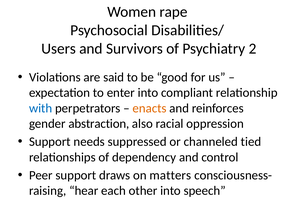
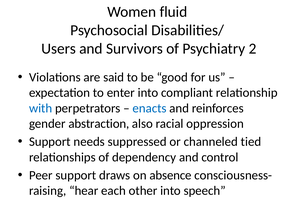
rape: rape -> fluid
enacts colour: orange -> blue
matters: matters -> absence
